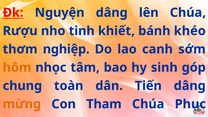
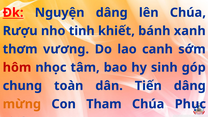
khéo: khéo -> xanh
nghiệp: nghiệp -> vương
hôm colour: orange -> red
